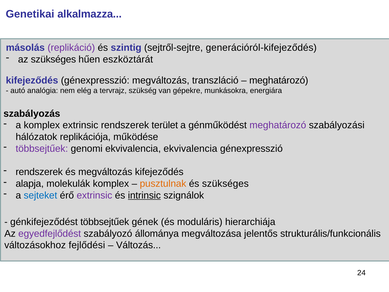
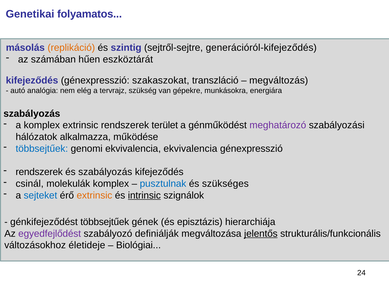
alkalmazza: alkalmazza -> folyamatos
replikáció colour: purple -> orange
az szükséges: szükséges -> számában
génexpresszió megváltozás: megváltozás -> szakaszokat
meghatározó at (279, 80): meghatározó -> megváltozás
replikációja: replikációja -> alkalmazza
többsejtűek at (42, 148) colour: purple -> blue
és megváltozás: megváltozás -> szabályozás
alapja: alapja -> csinál
pusztulnak colour: orange -> blue
extrinsic at (94, 195) colour: purple -> orange
moduláris: moduláris -> episztázis
állománya: állománya -> definiálják
jelentős underline: none -> present
fejlődési: fejlődési -> életideje
Változás: Változás -> Biológiai
